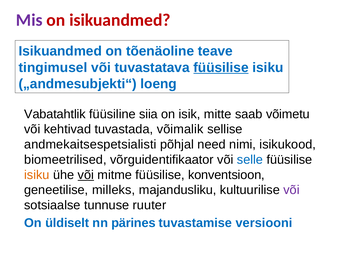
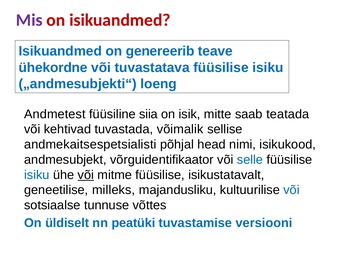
tõenäoline: tõenäoline -> genereerib
tingimusel: tingimusel -> ühekordne
füüsilise at (221, 68) underline: present -> none
Vabatahtlik: Vabatahtlik -> Andmetest
võimetu: võimetu -> teatada
need: need -> head
biomeetrilised: biomeetrilised -> andmesubjekt
isiku at (37, 175) colour: orange -> blue
konventsioon: konventsioon -> isikustatavalt
või at (291, 190) colour: purple -> blue
ruuter: ruuter -> võttes
pärines: pärines -> peatüki
